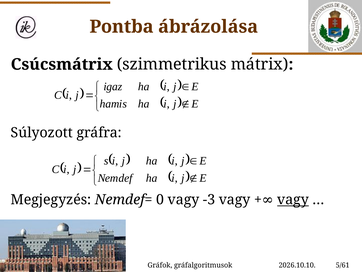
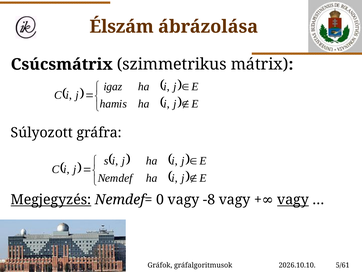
Pontba: Pontba -> Élszám
Megjegyzés underline: none -> present
-3: -3 -> -8
